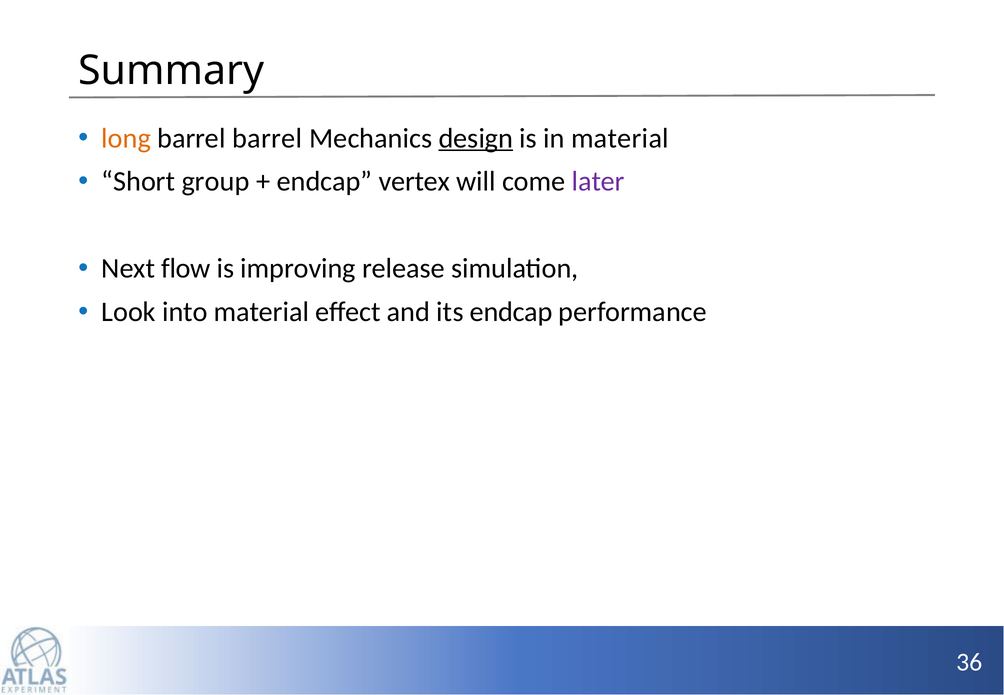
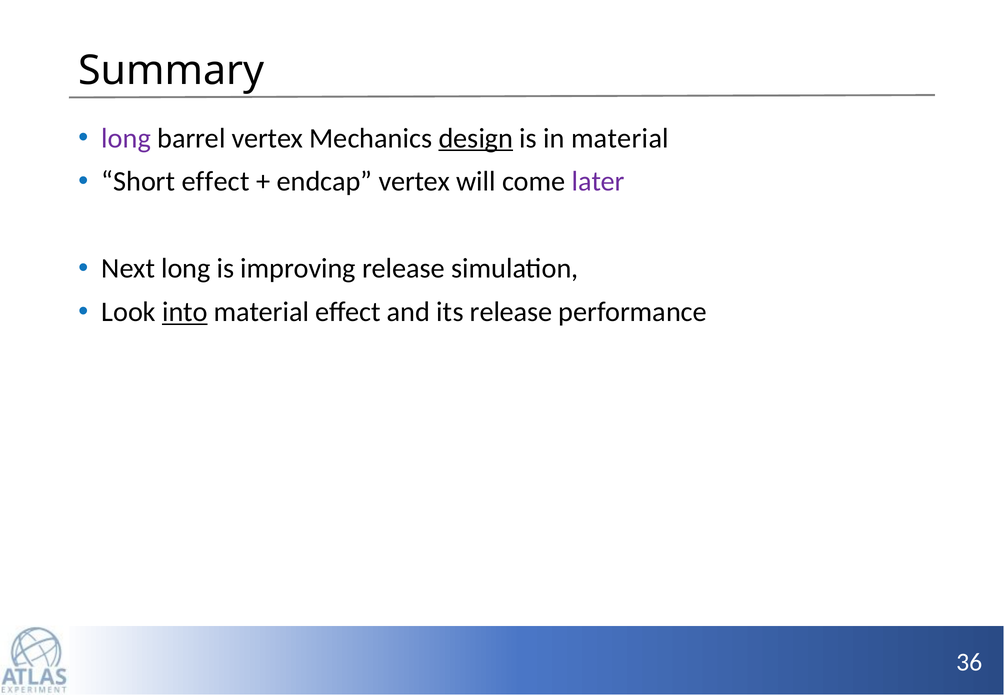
long at (126, 138) colour: orange -> purple
barrel barrel: barrel -> vertex
Short group: group -> effect
Next flow: flow -> long
into underline: none -> present
its endcap: endcap -> release
